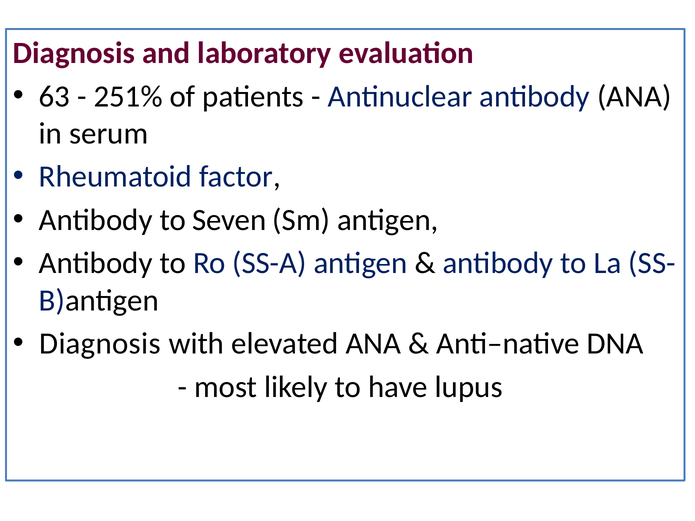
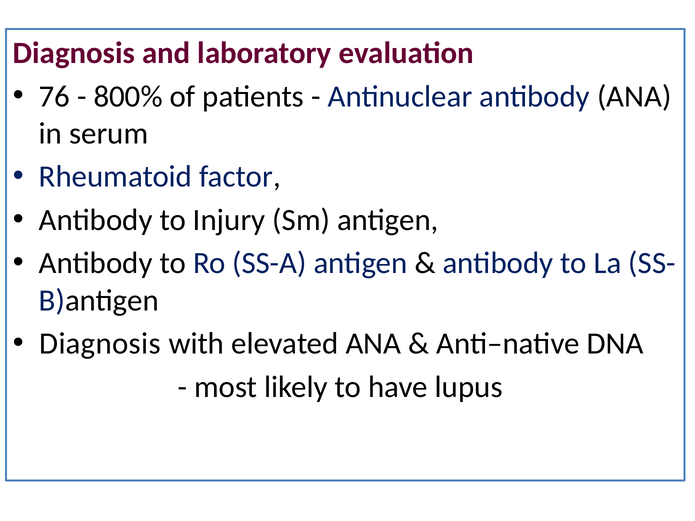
63: 63 -> 76
251%: 251% -> 800%
Seven: Seven -> Injury
